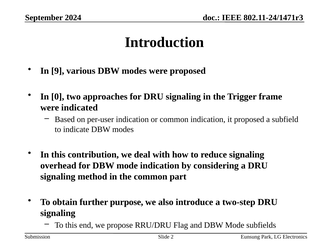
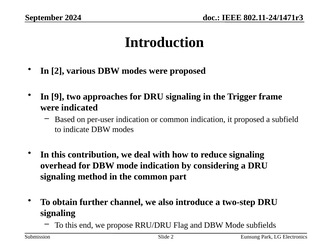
In 9: 9 -> 2
0: 0 -> 9
purpose: purpose -> channel
